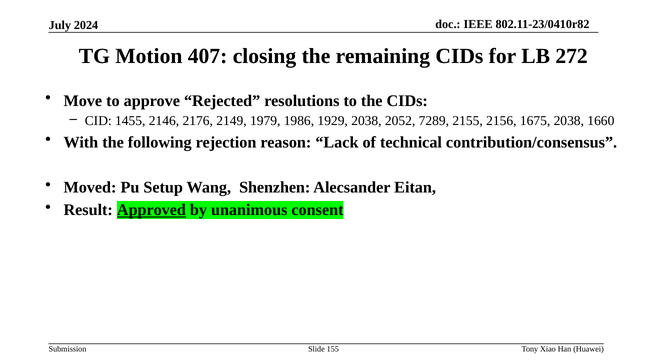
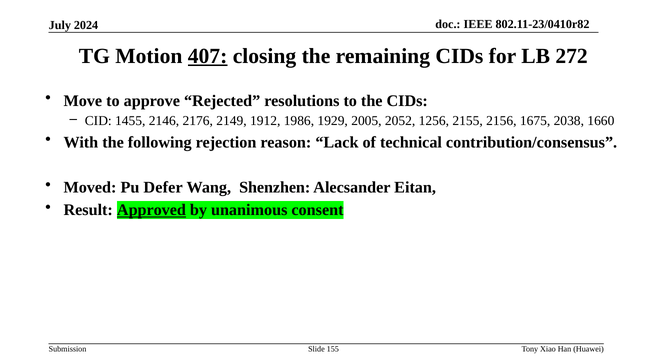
407 underline: none -> present
1979: 1979 -> 1912
1929 2038: 2038 -> 2005
7289: 7289 -> 1256
Setup: Setup -> Defer
